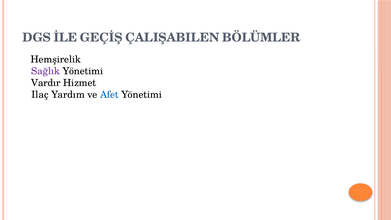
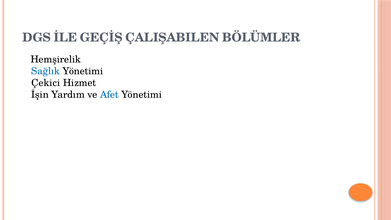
Sağlık colour: purple -> blue
Vardır: Vardır -> Çekici
Ilaç: Ilaç -> İşin
